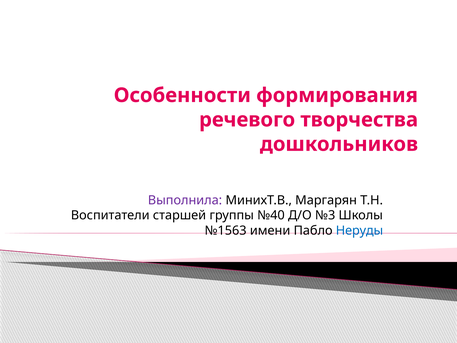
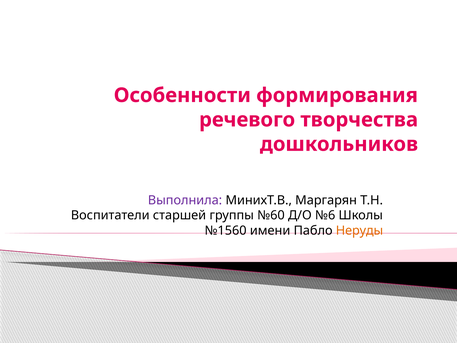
№40: №40 -> №60
№3: №3 -> №6
№1563: №1563 -> №1560
Неруды colour: blue -> orange
